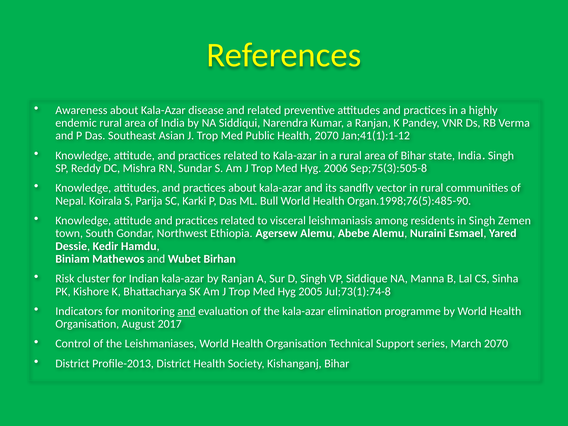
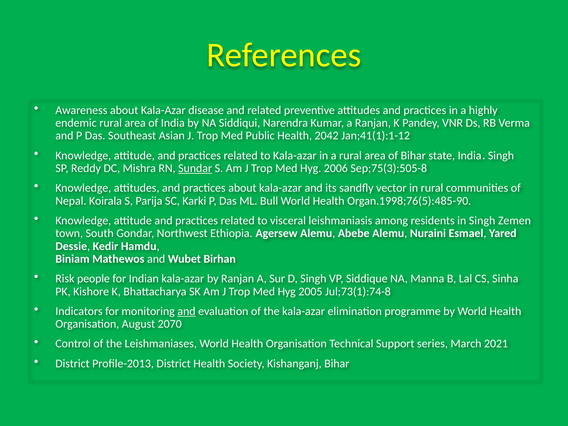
Health 2070: 2070 -> 2042
Sundar underline: none -> present
cluster: cluster -> people
2017: 2017 -> 2070
March 2070: 2070 -> 2021
